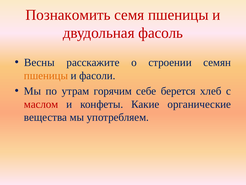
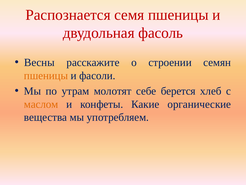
Познакомить: Познакомить -> Распознается
горячим: горячим -> молотят
маслом colour: red -> orange
